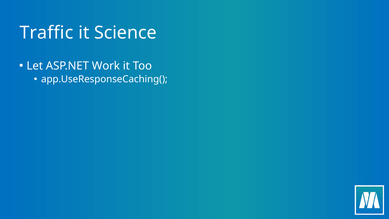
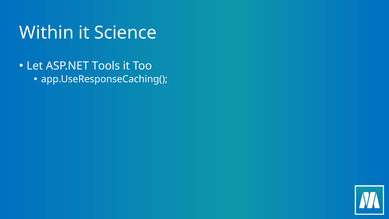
Traffic: Traffic -> Within
Work: Work -> Tools
